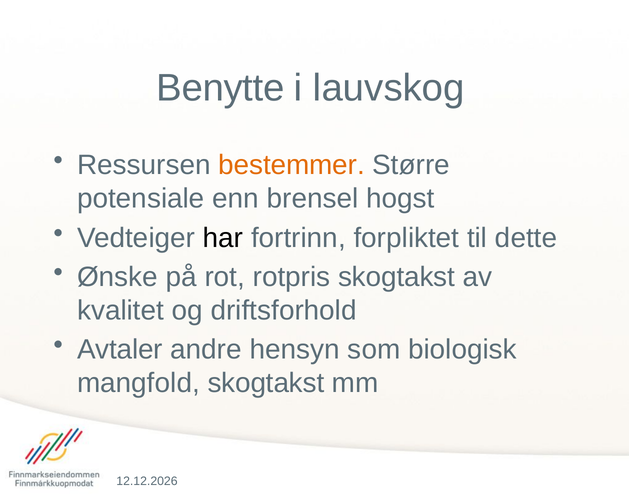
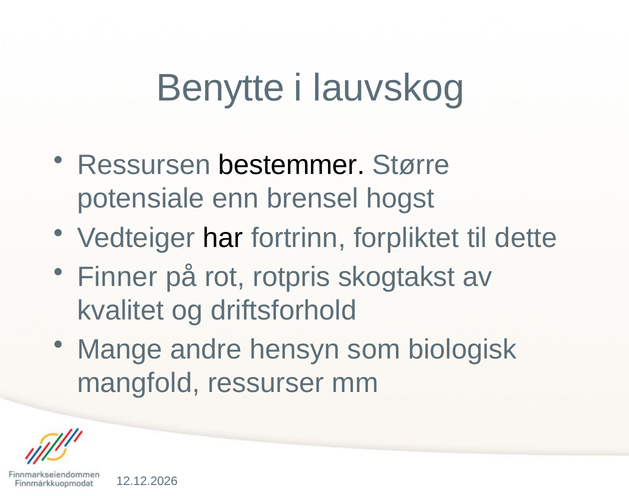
bestemmer colour: orange -> black
Ønske: Ønske -> Finner
Avtaler: Avtaler -> Mange
mangfold skogtakst: skogtakst -> ressurser
